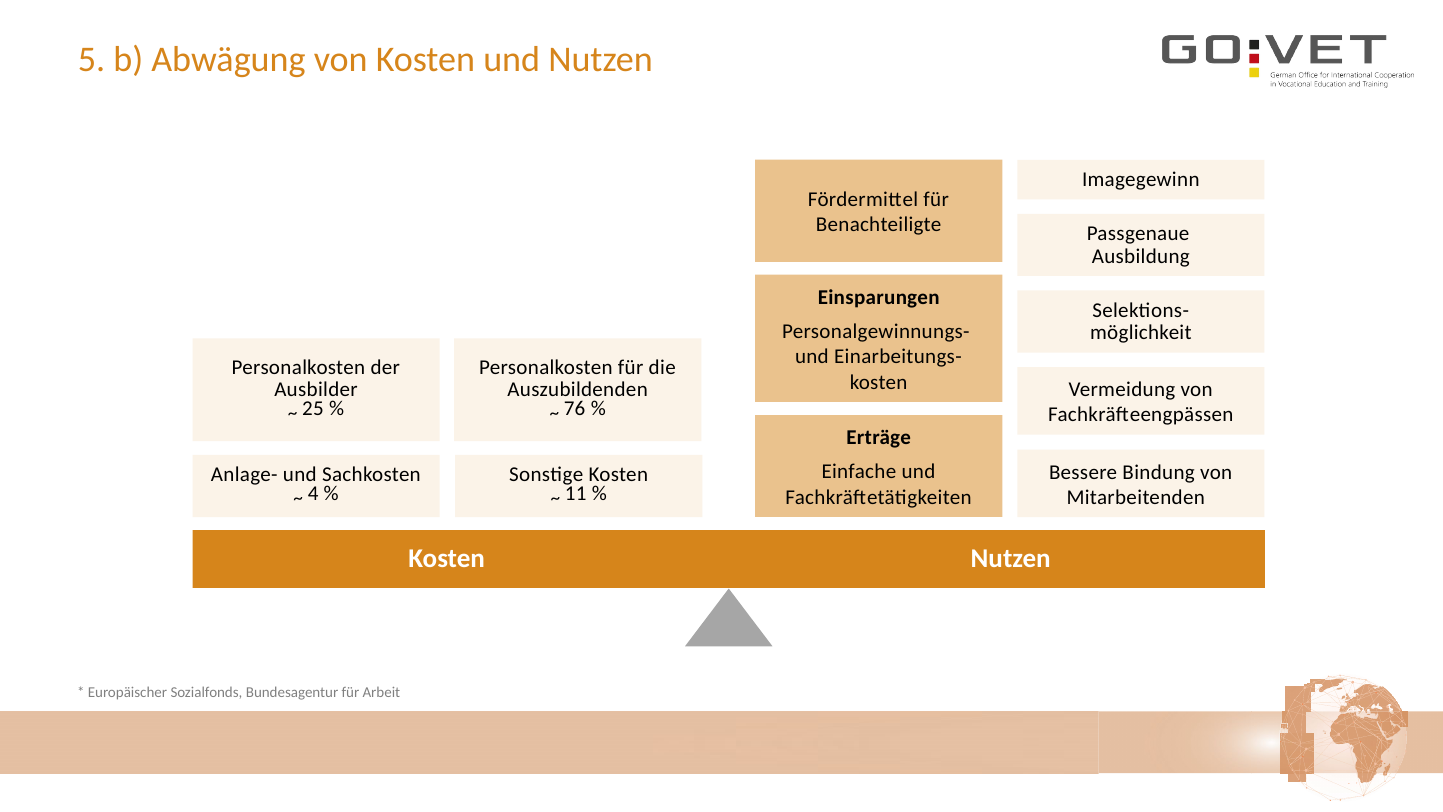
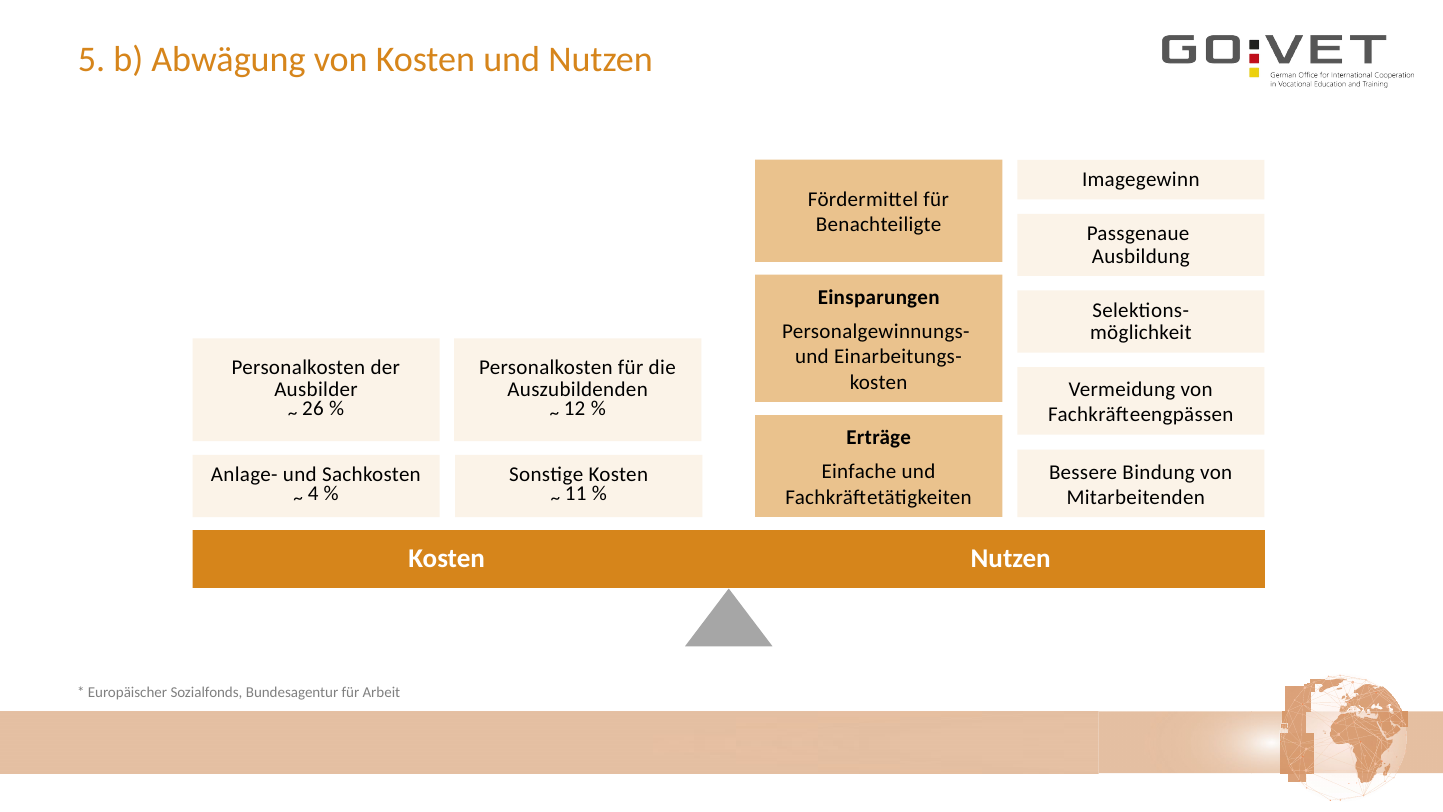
25: 25 -> 26
76: 76 -> 12
